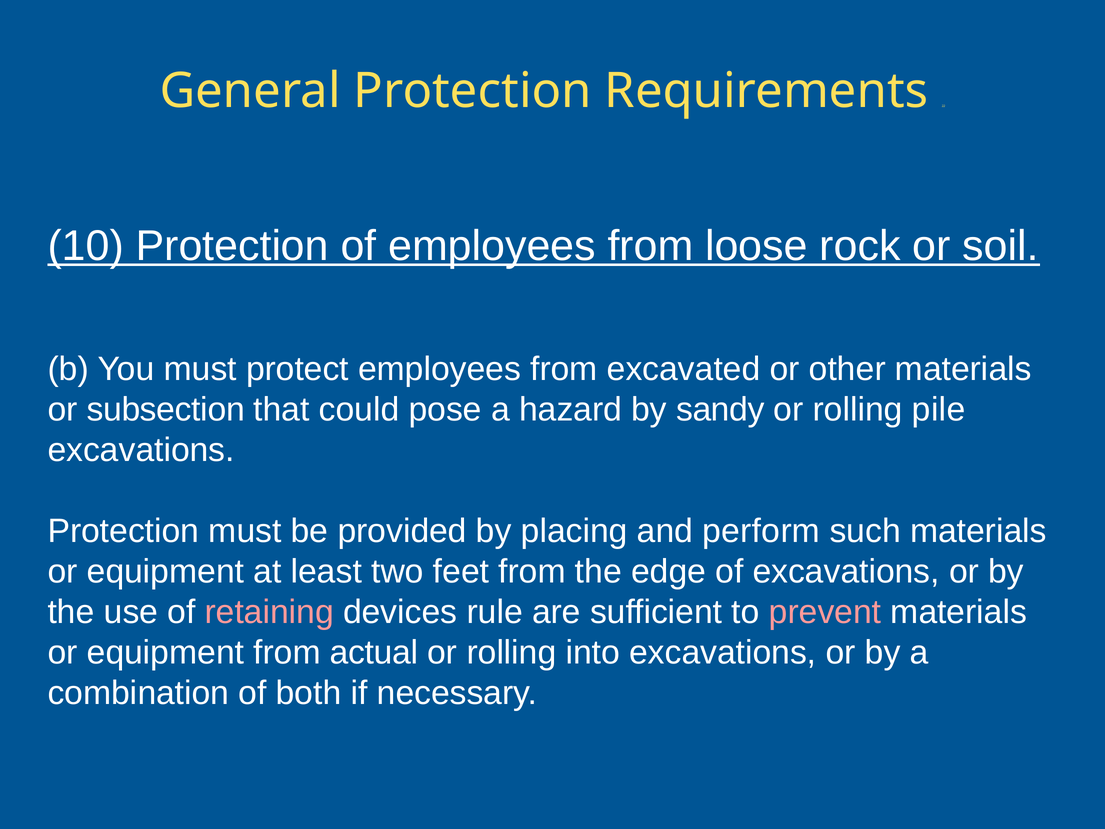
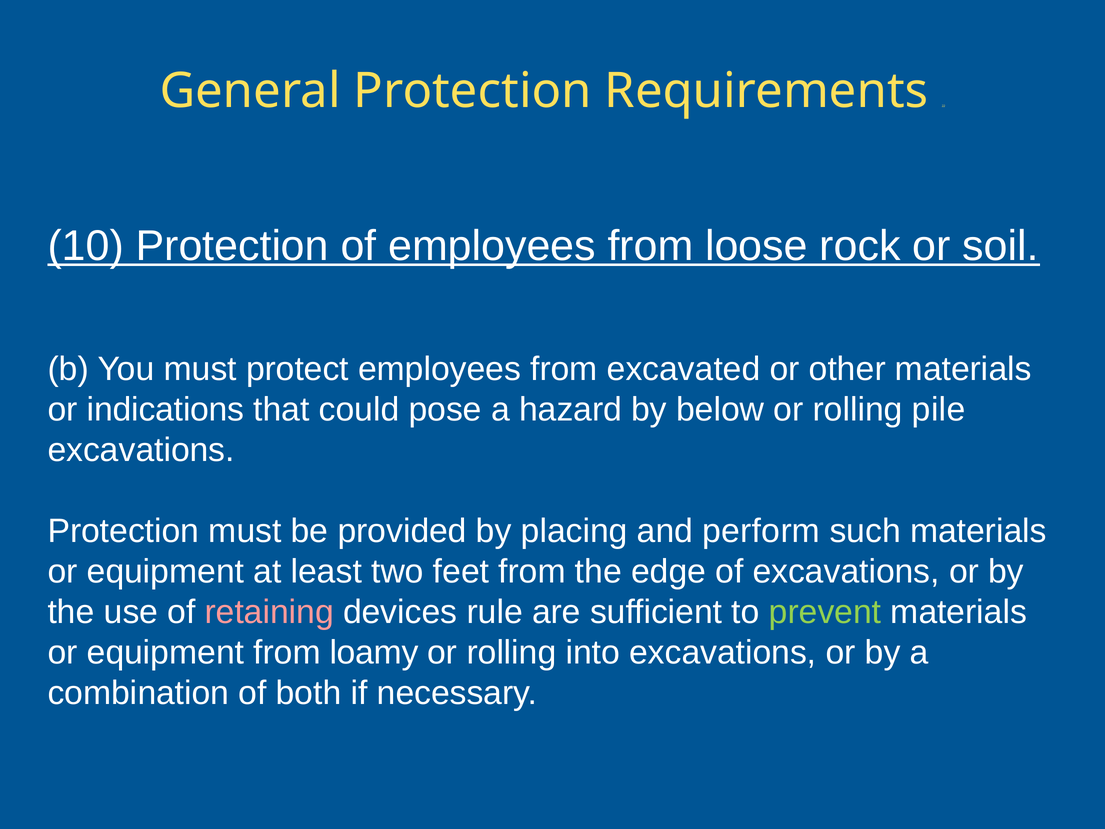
subsection: subsection -> indications
sandy: sandy -> below
prevent colour: pink -> light green
actual: actual -> loamy
